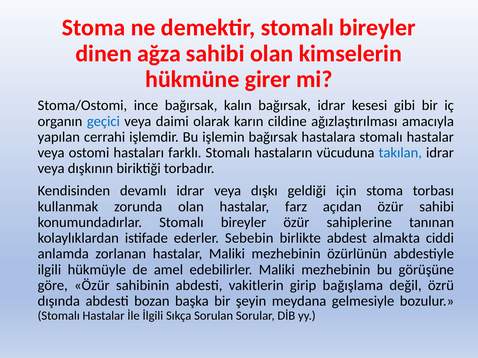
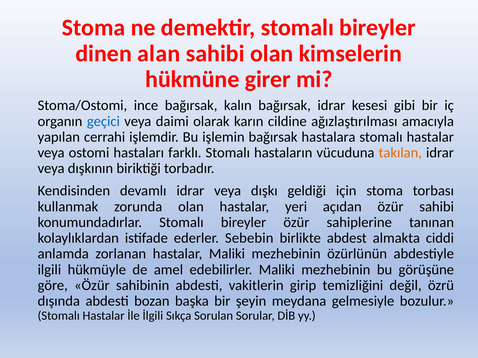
ağza: ağza -> alan
takılan colour: blue -> orange
farz: farz -> yeri
bağışlama: bağışlama -> temizliğini
